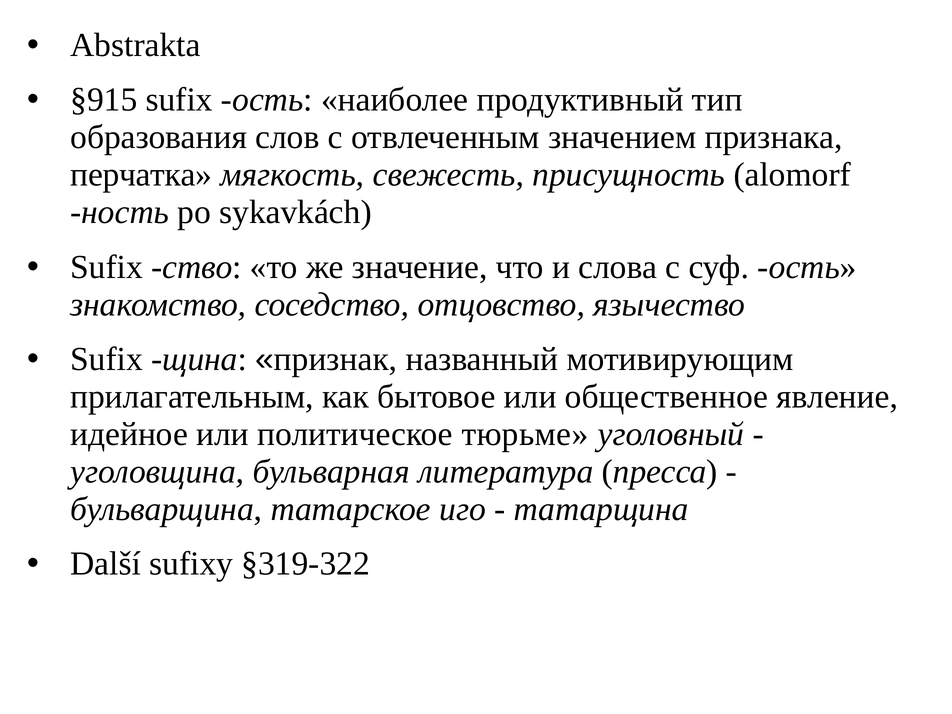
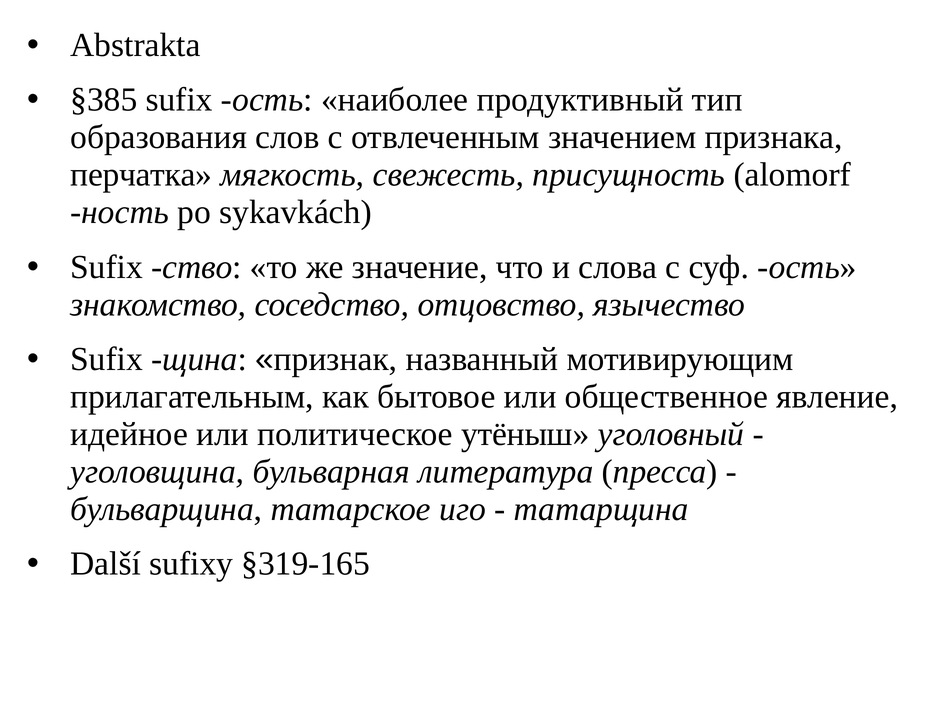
§915: §915 -> §385
тюрьме: тюрьме -> утёныш
§319-322: §319-322 -> §319-165
